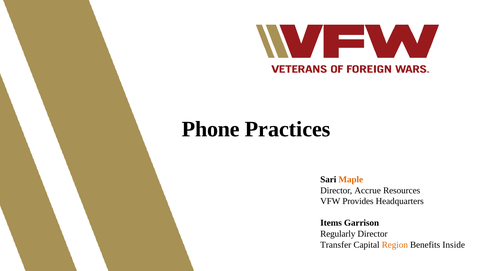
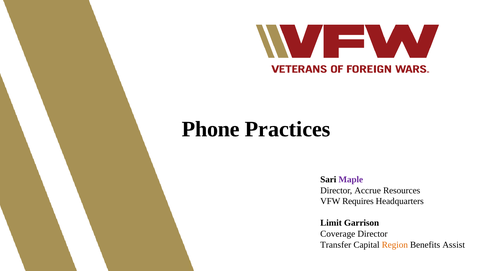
Maple colour: orange -> purple
Provides: Provides -> Requires
Items: Items -> Limit
Regularly: Regularly -> Coverage
Inside: Inside -> Assist
